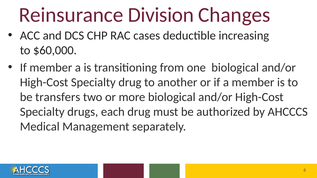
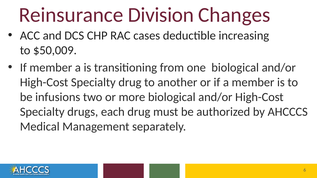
$60,000: $60,000 -> $50,009
transfers: transfers -> infusions
